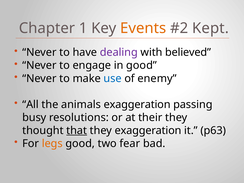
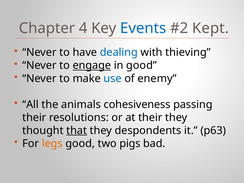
1: 1 -> 4
Events colour: orange -> blue
dealing colour: purple -> blue
believed: believed -> thieving
engage underline: none -> present
animals exaggeration: exaggeration -> cohesiveness
busy at (34, 117): busy -> their
they exaggeration: exaggeration -> despondents
fear: fear -> pigs
